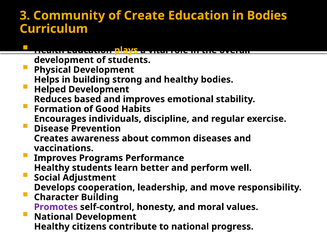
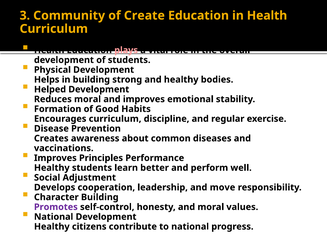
in Bodies: Bodies -> Health
plays colour: yellow -> pink
Reduces based: based -> moral
Encourages individuals: individuals -> curriculum
Programs: Programs -> Principles
